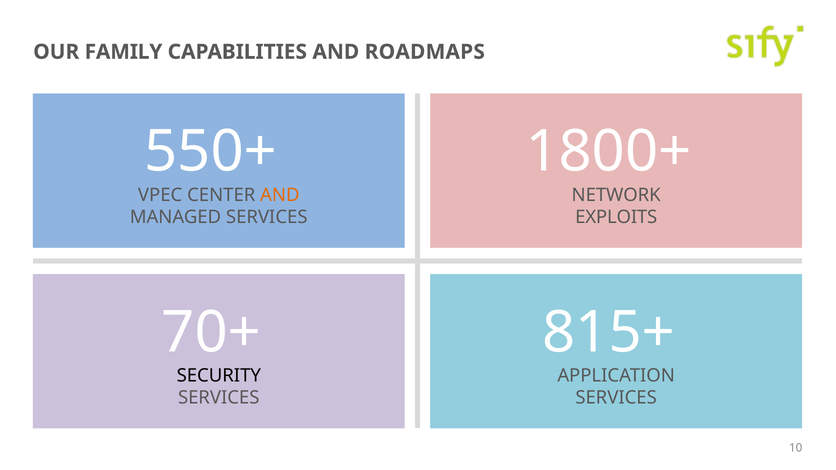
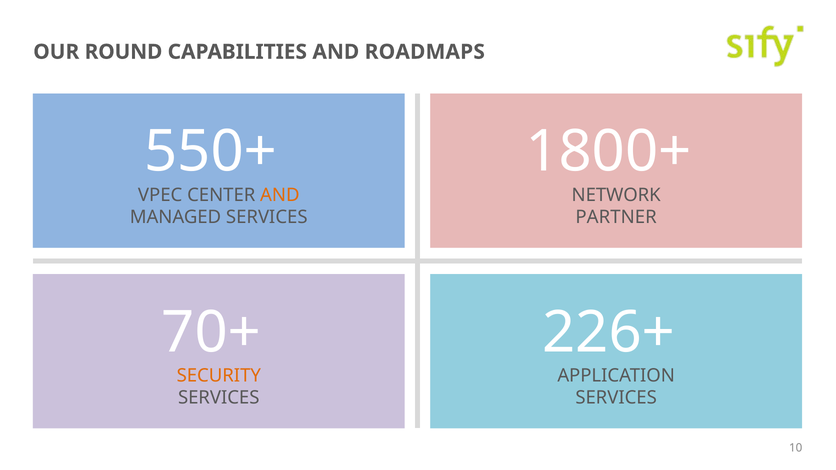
FAMILY: FAMILY -> ROUND
EXPLOITS: EXPLOITS -> PARTNER
815+: 815+ -> 226+
SECURITY colour: black -> orange
